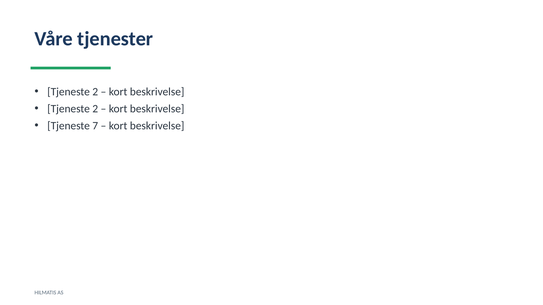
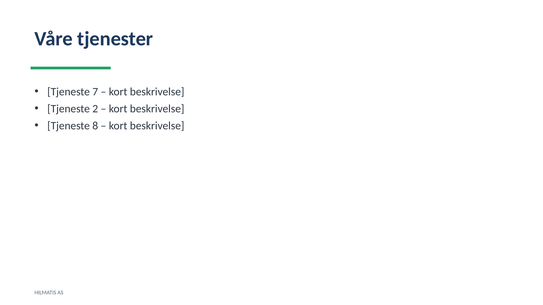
2 at (95, 92): 2 -> 7
7: 7 -> 8
